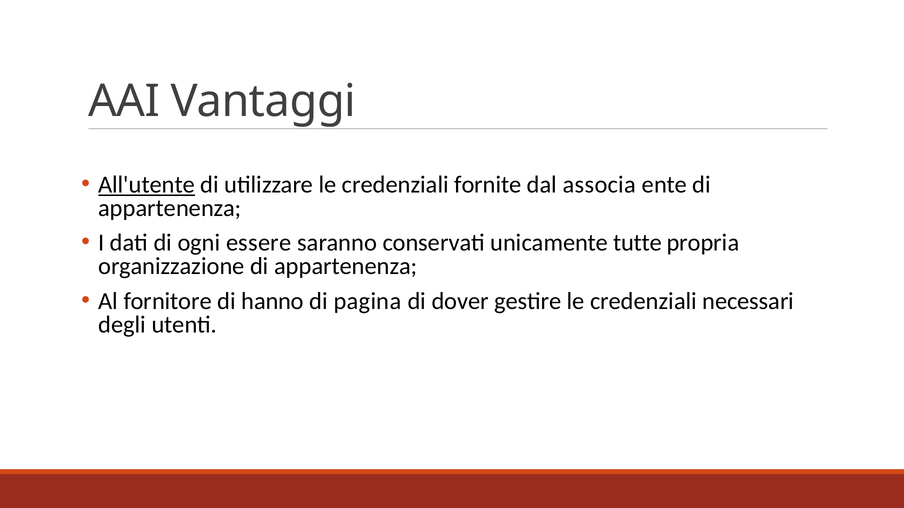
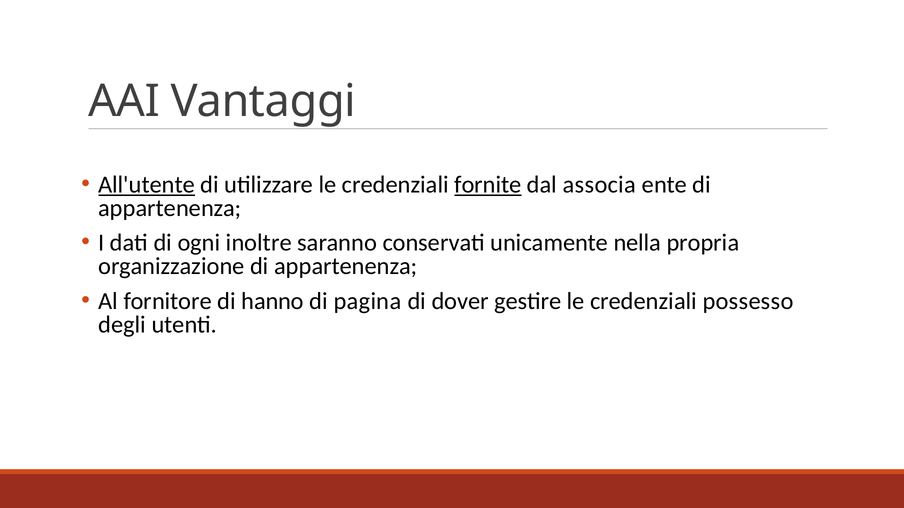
fornite underline: none -> present
essere: essere -> inoltre
tutte: tutte -> nella
necessari: necessari -> possesso
